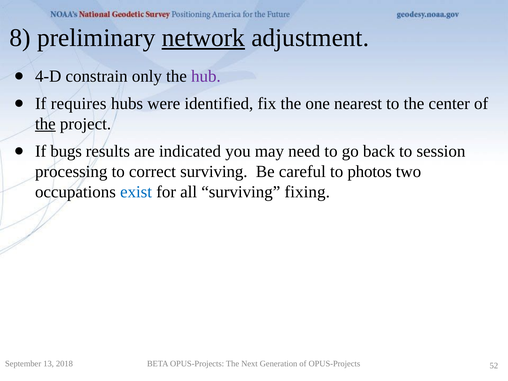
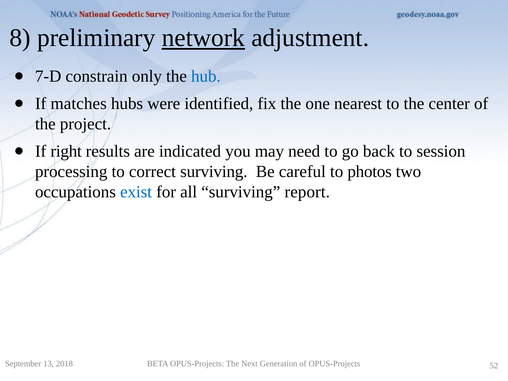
4-D: 4-D -> 7-D
hub colour: purple -> blue
requires: requires -> matches
the at (45, 124) underline: present -> none
bugs: bugs -> right
fixing: fixing -> report
